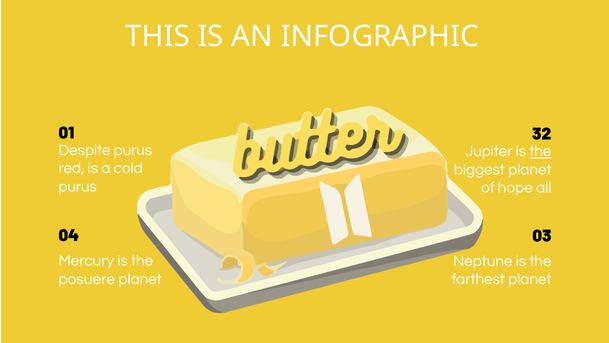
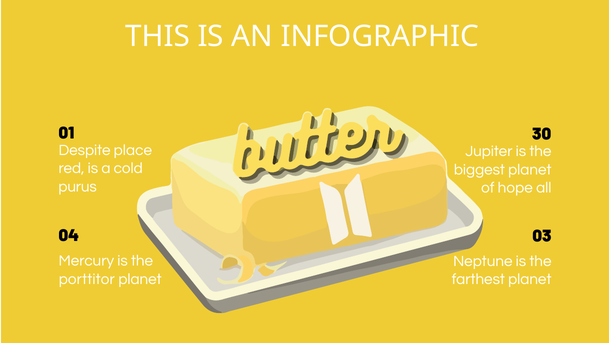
32: 32 -> 30
Despite purus: purus -> place
the at (540, 151) underline: present -> none
posuere: posuere -> porttitor
